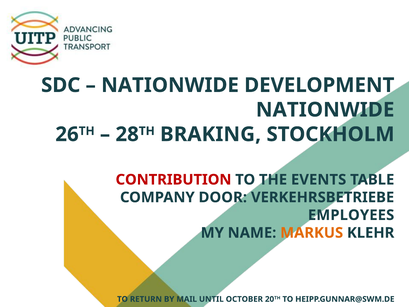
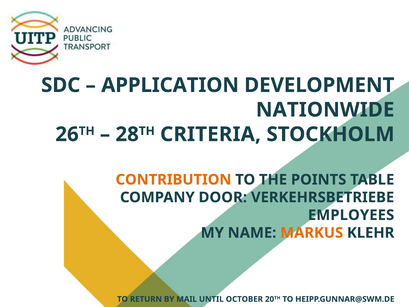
NATIONWIDE at (170, 85): NATIONWIDE -> APPLICATION
BRAKING: BRAKING -> CRITERIA
CONTRIBUTION colour: red -> orange
EVENTS: EVENTS -> POINTS
